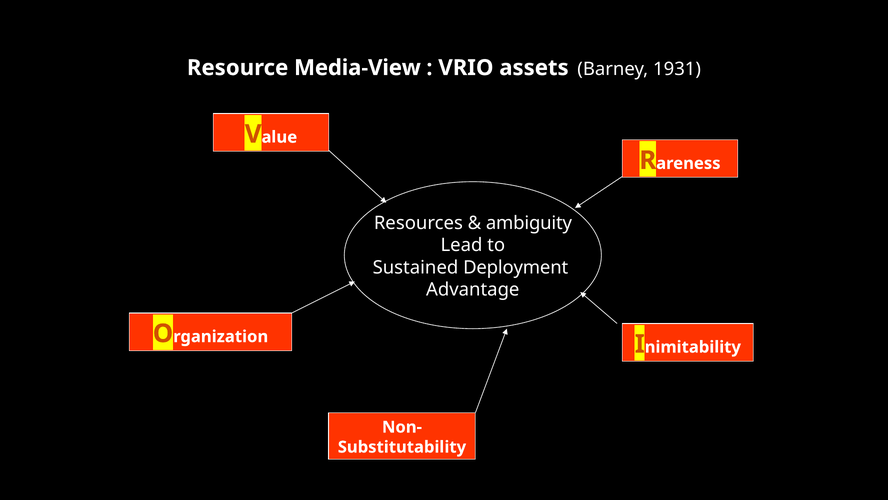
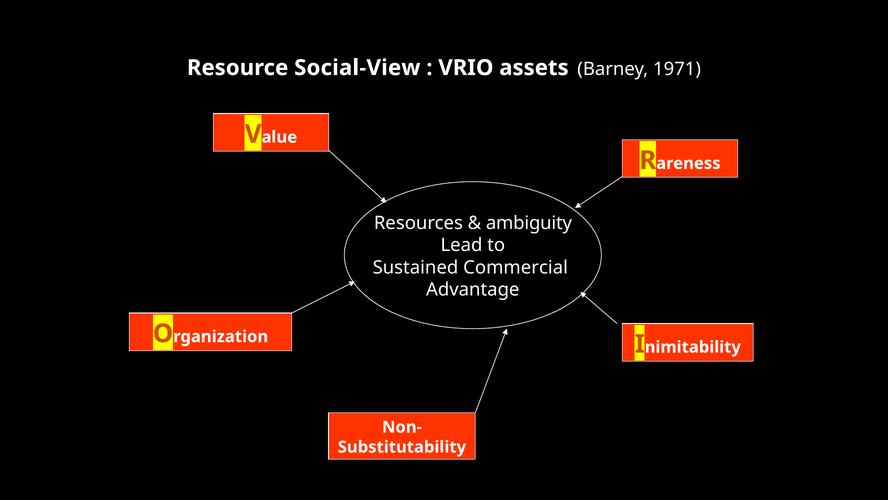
Media-View: Media-View -> Social-View
1931: 1931 -> 1971
Deployment: Deployment -> Commercial
